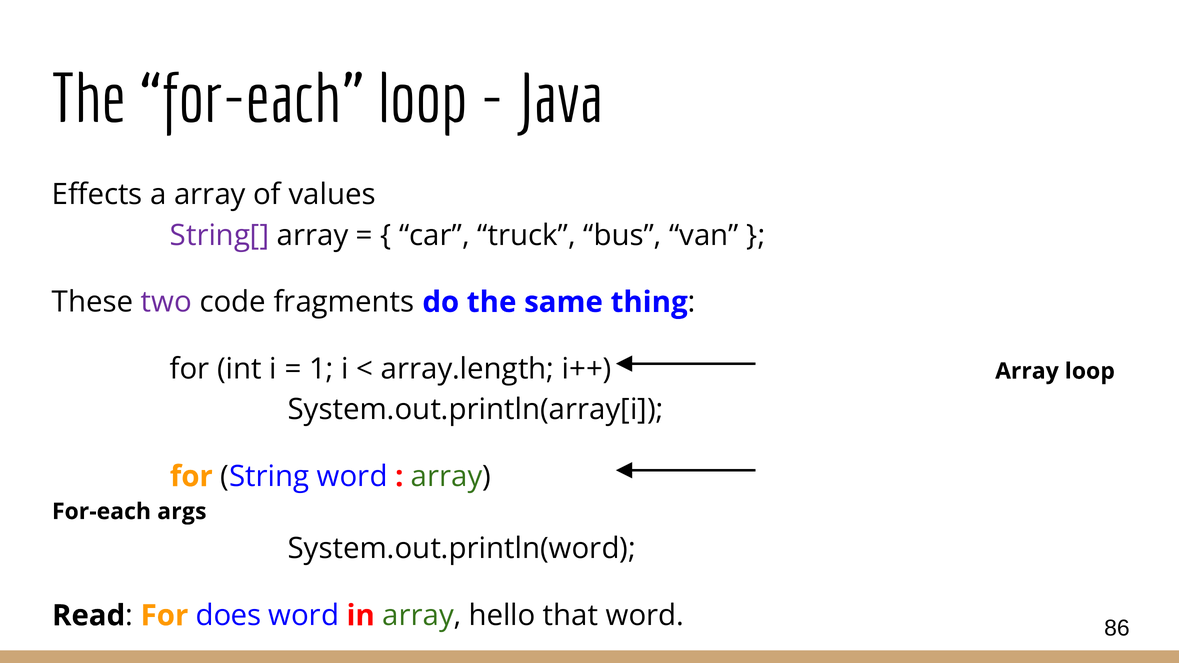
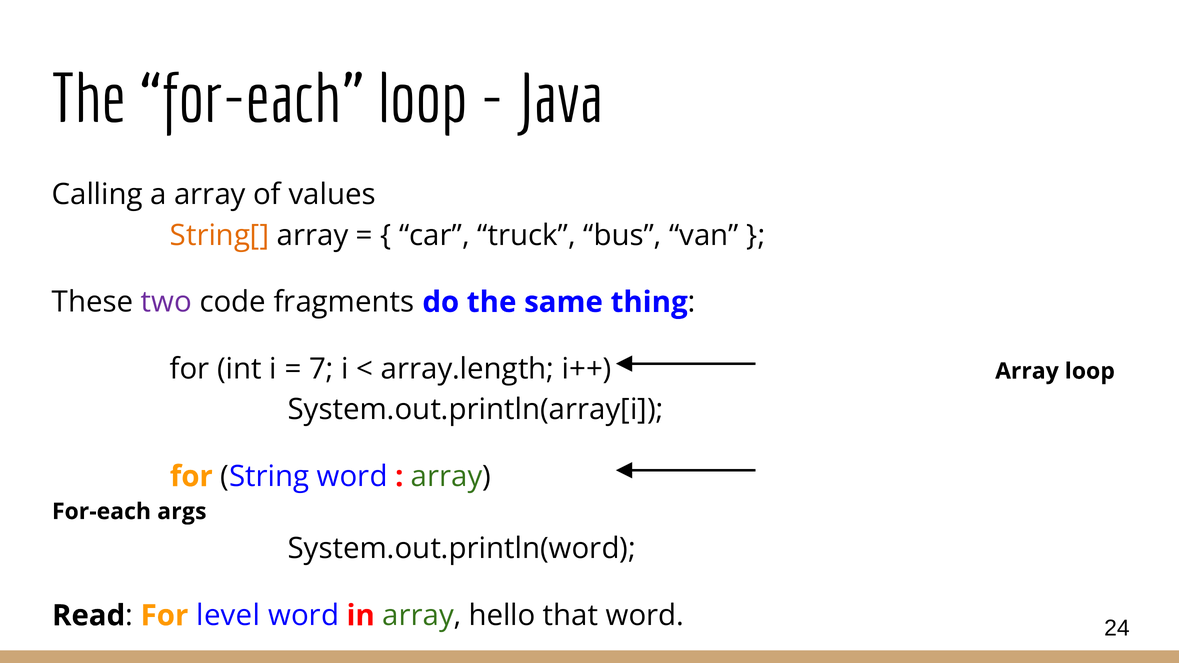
Effects: Effects -> Calling
String[ colour: purple -> orange
1: 1 -> 7
does: does -> level
86: 86 -> 24
